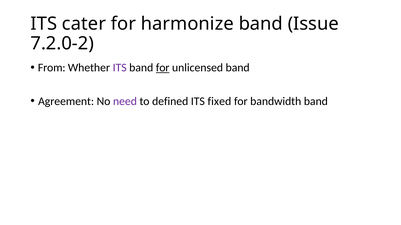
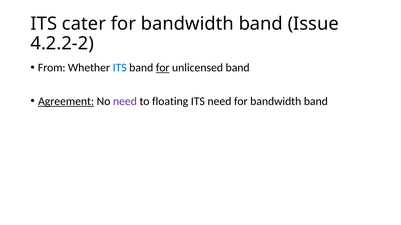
harmonize at (187, 24): harmonize -> bandwidth
7.2.0-2: 7.2.0-2 -> 4.2.2-2
ITS at (120, 68) colour: purple -> blue
Agreement underline: none -> present
defined: defined -> floating
ITS fixed: fixed -> need
